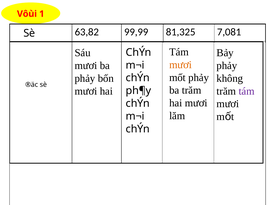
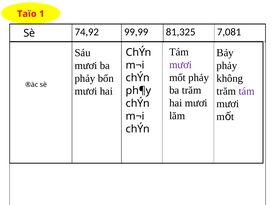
Vôùi: Vôùi -> Taïo
63,82: 63,82 -> 74,92
mươi at (181, 65) colour: orange -> purple
